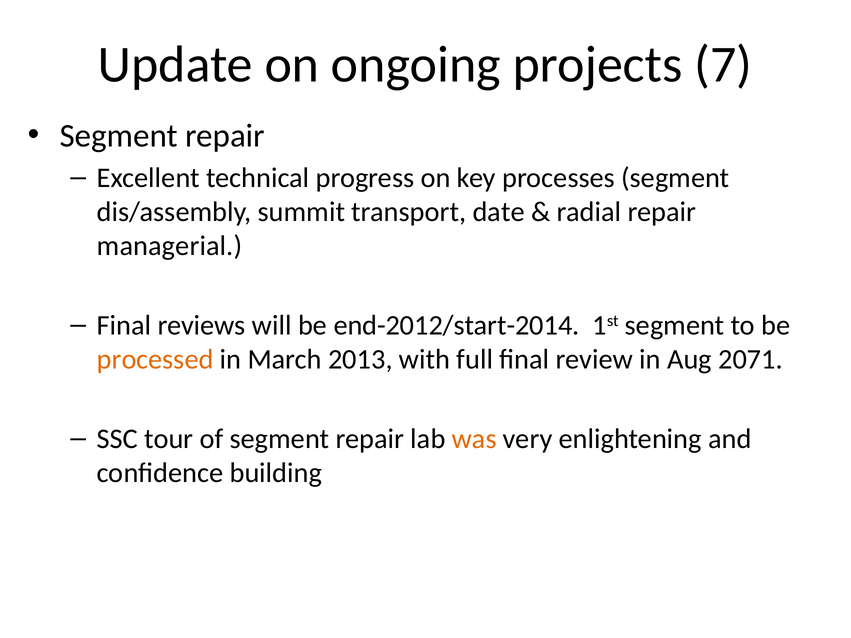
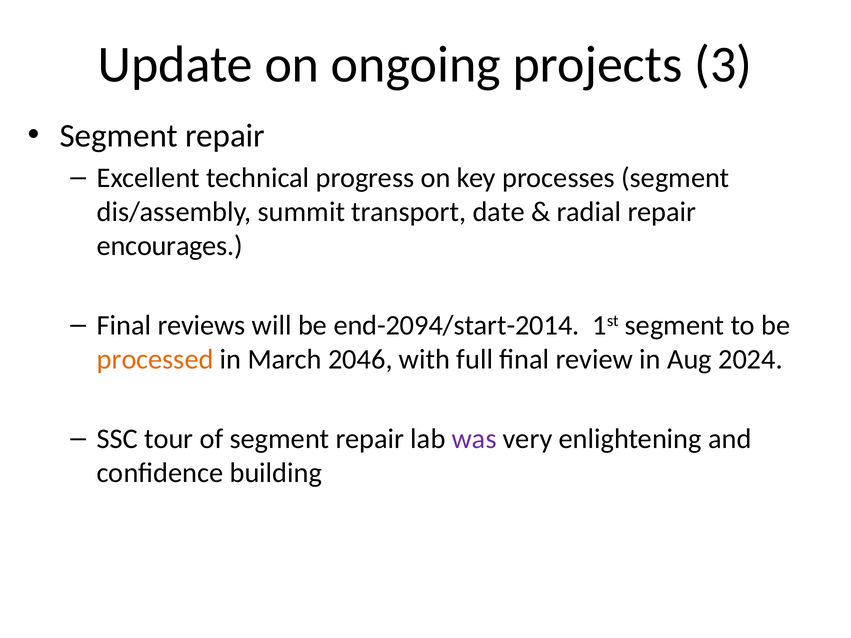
7: 7 -> 3
managerial: managerial -> encourages
end-2012/start-2014: end-2012/start-2014 -> end-2094/start-2014
2013: 2013 -> 2046
2071: 2071 -> 2024
was colour: orange -> purple
